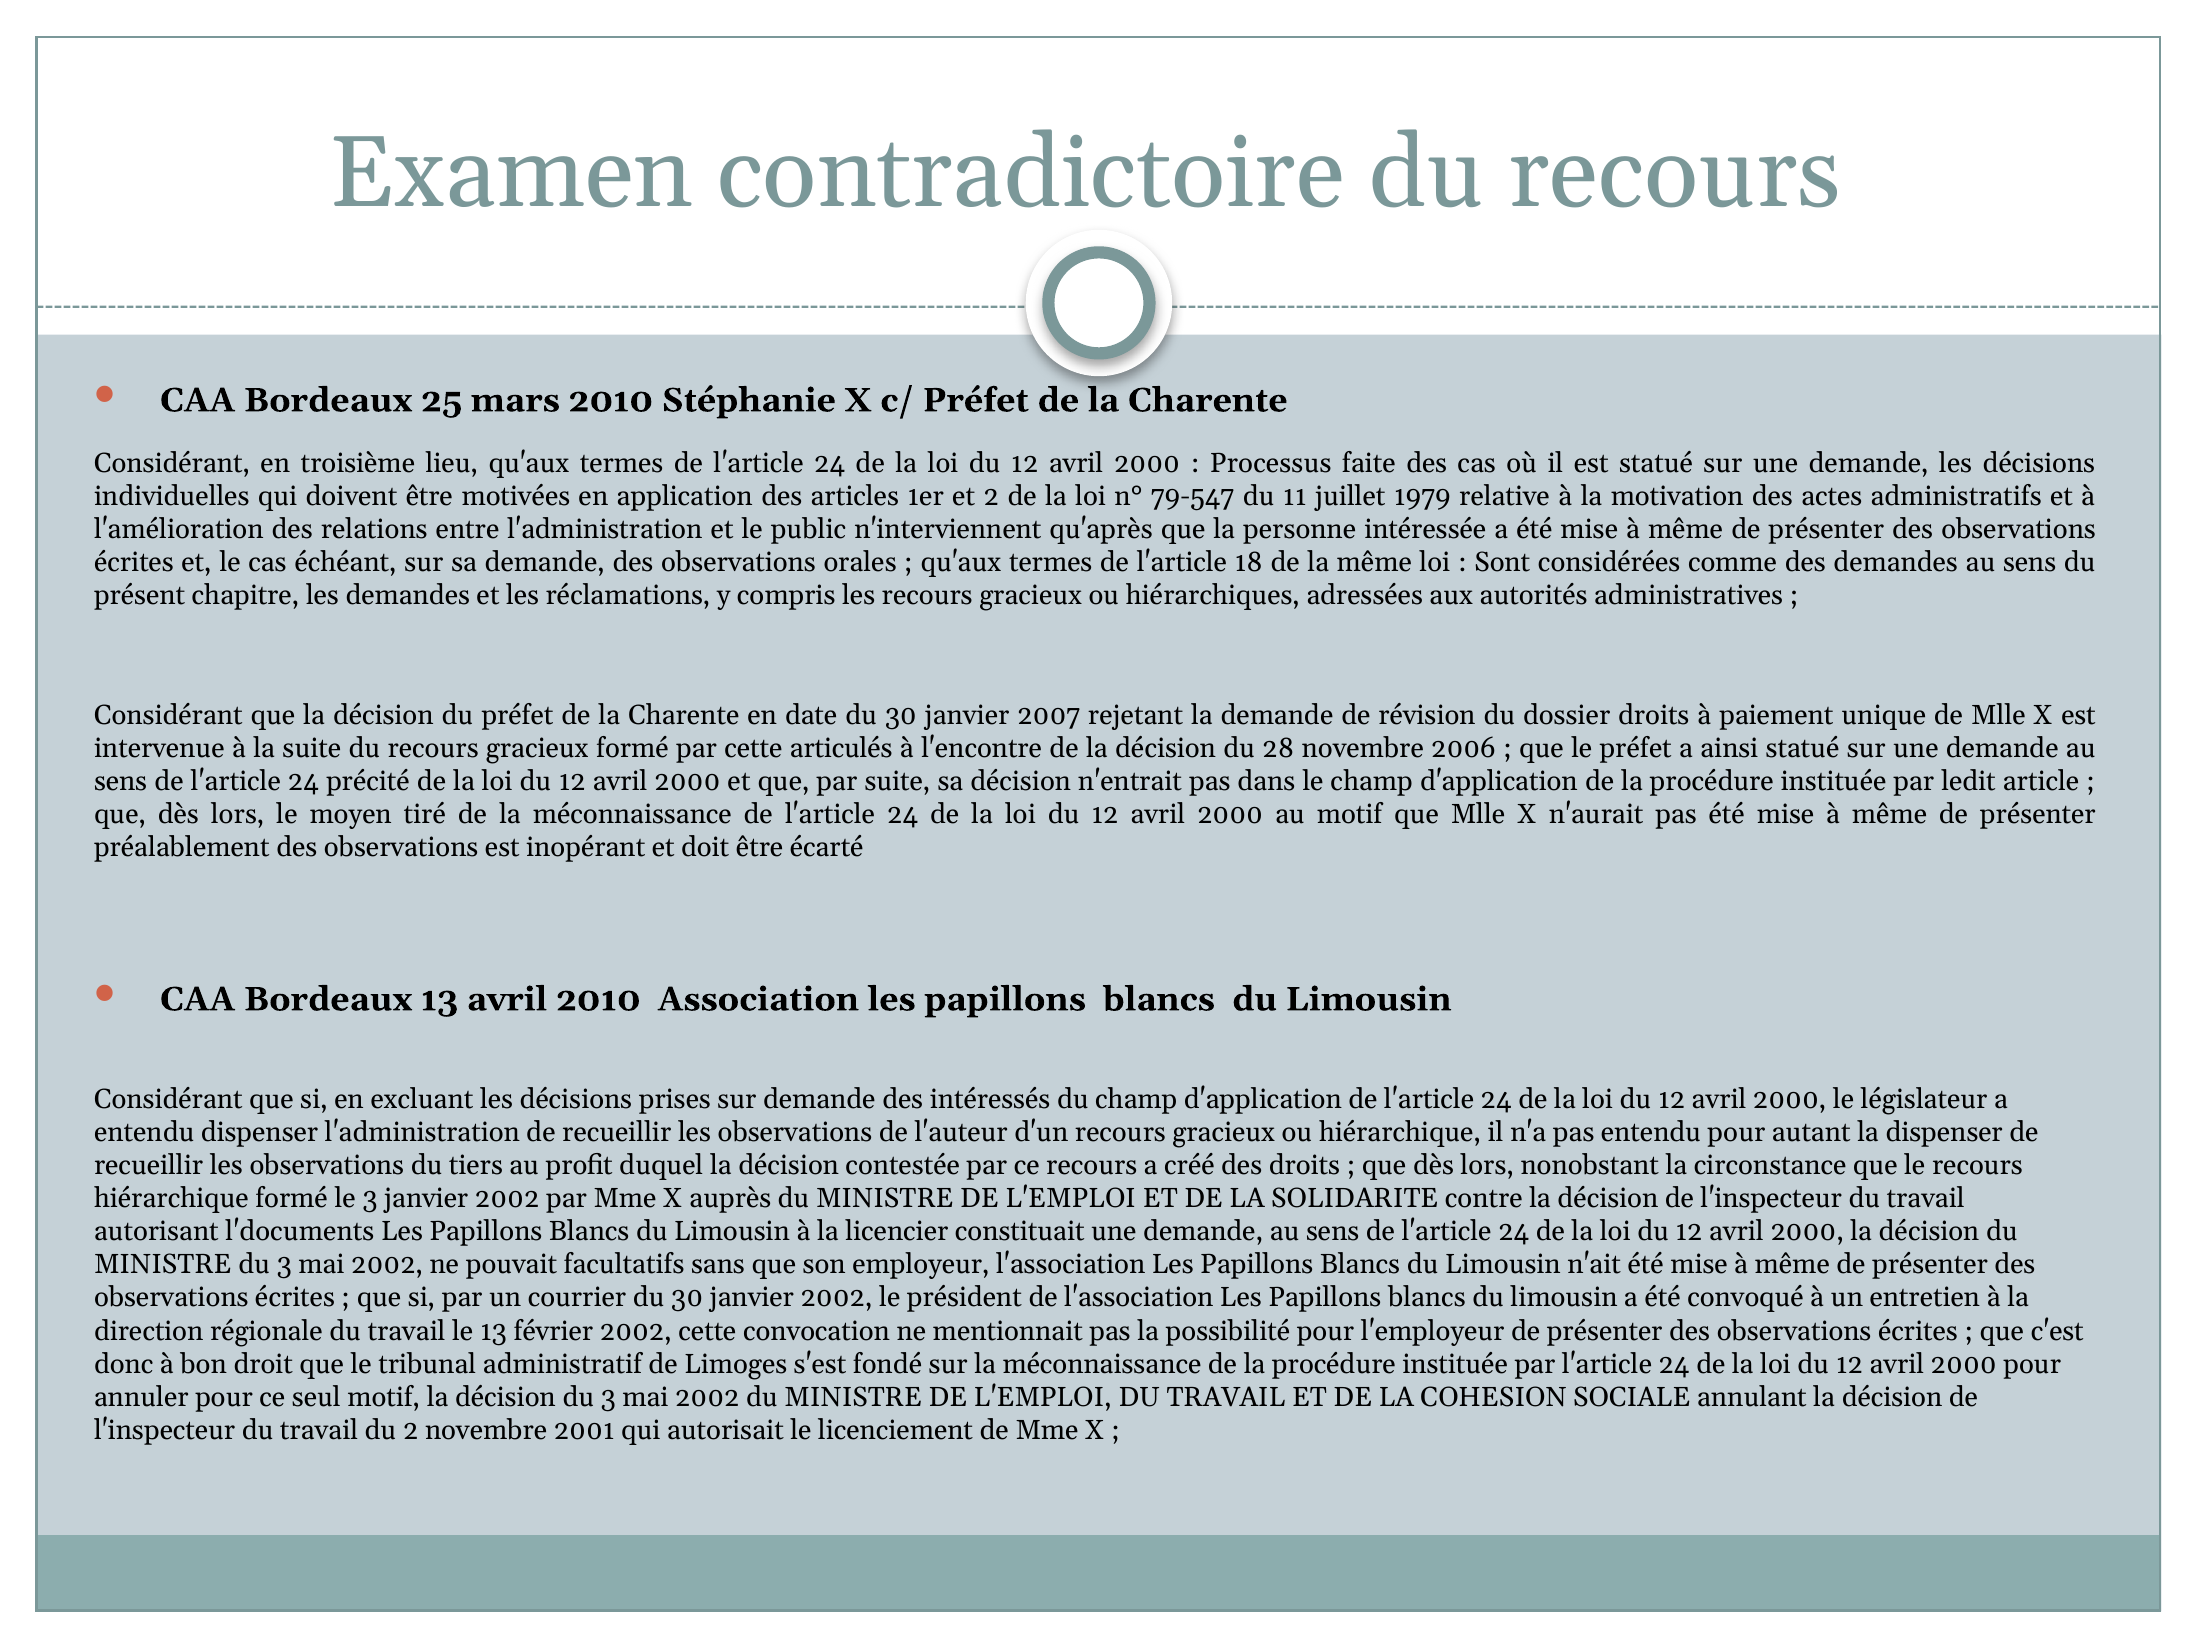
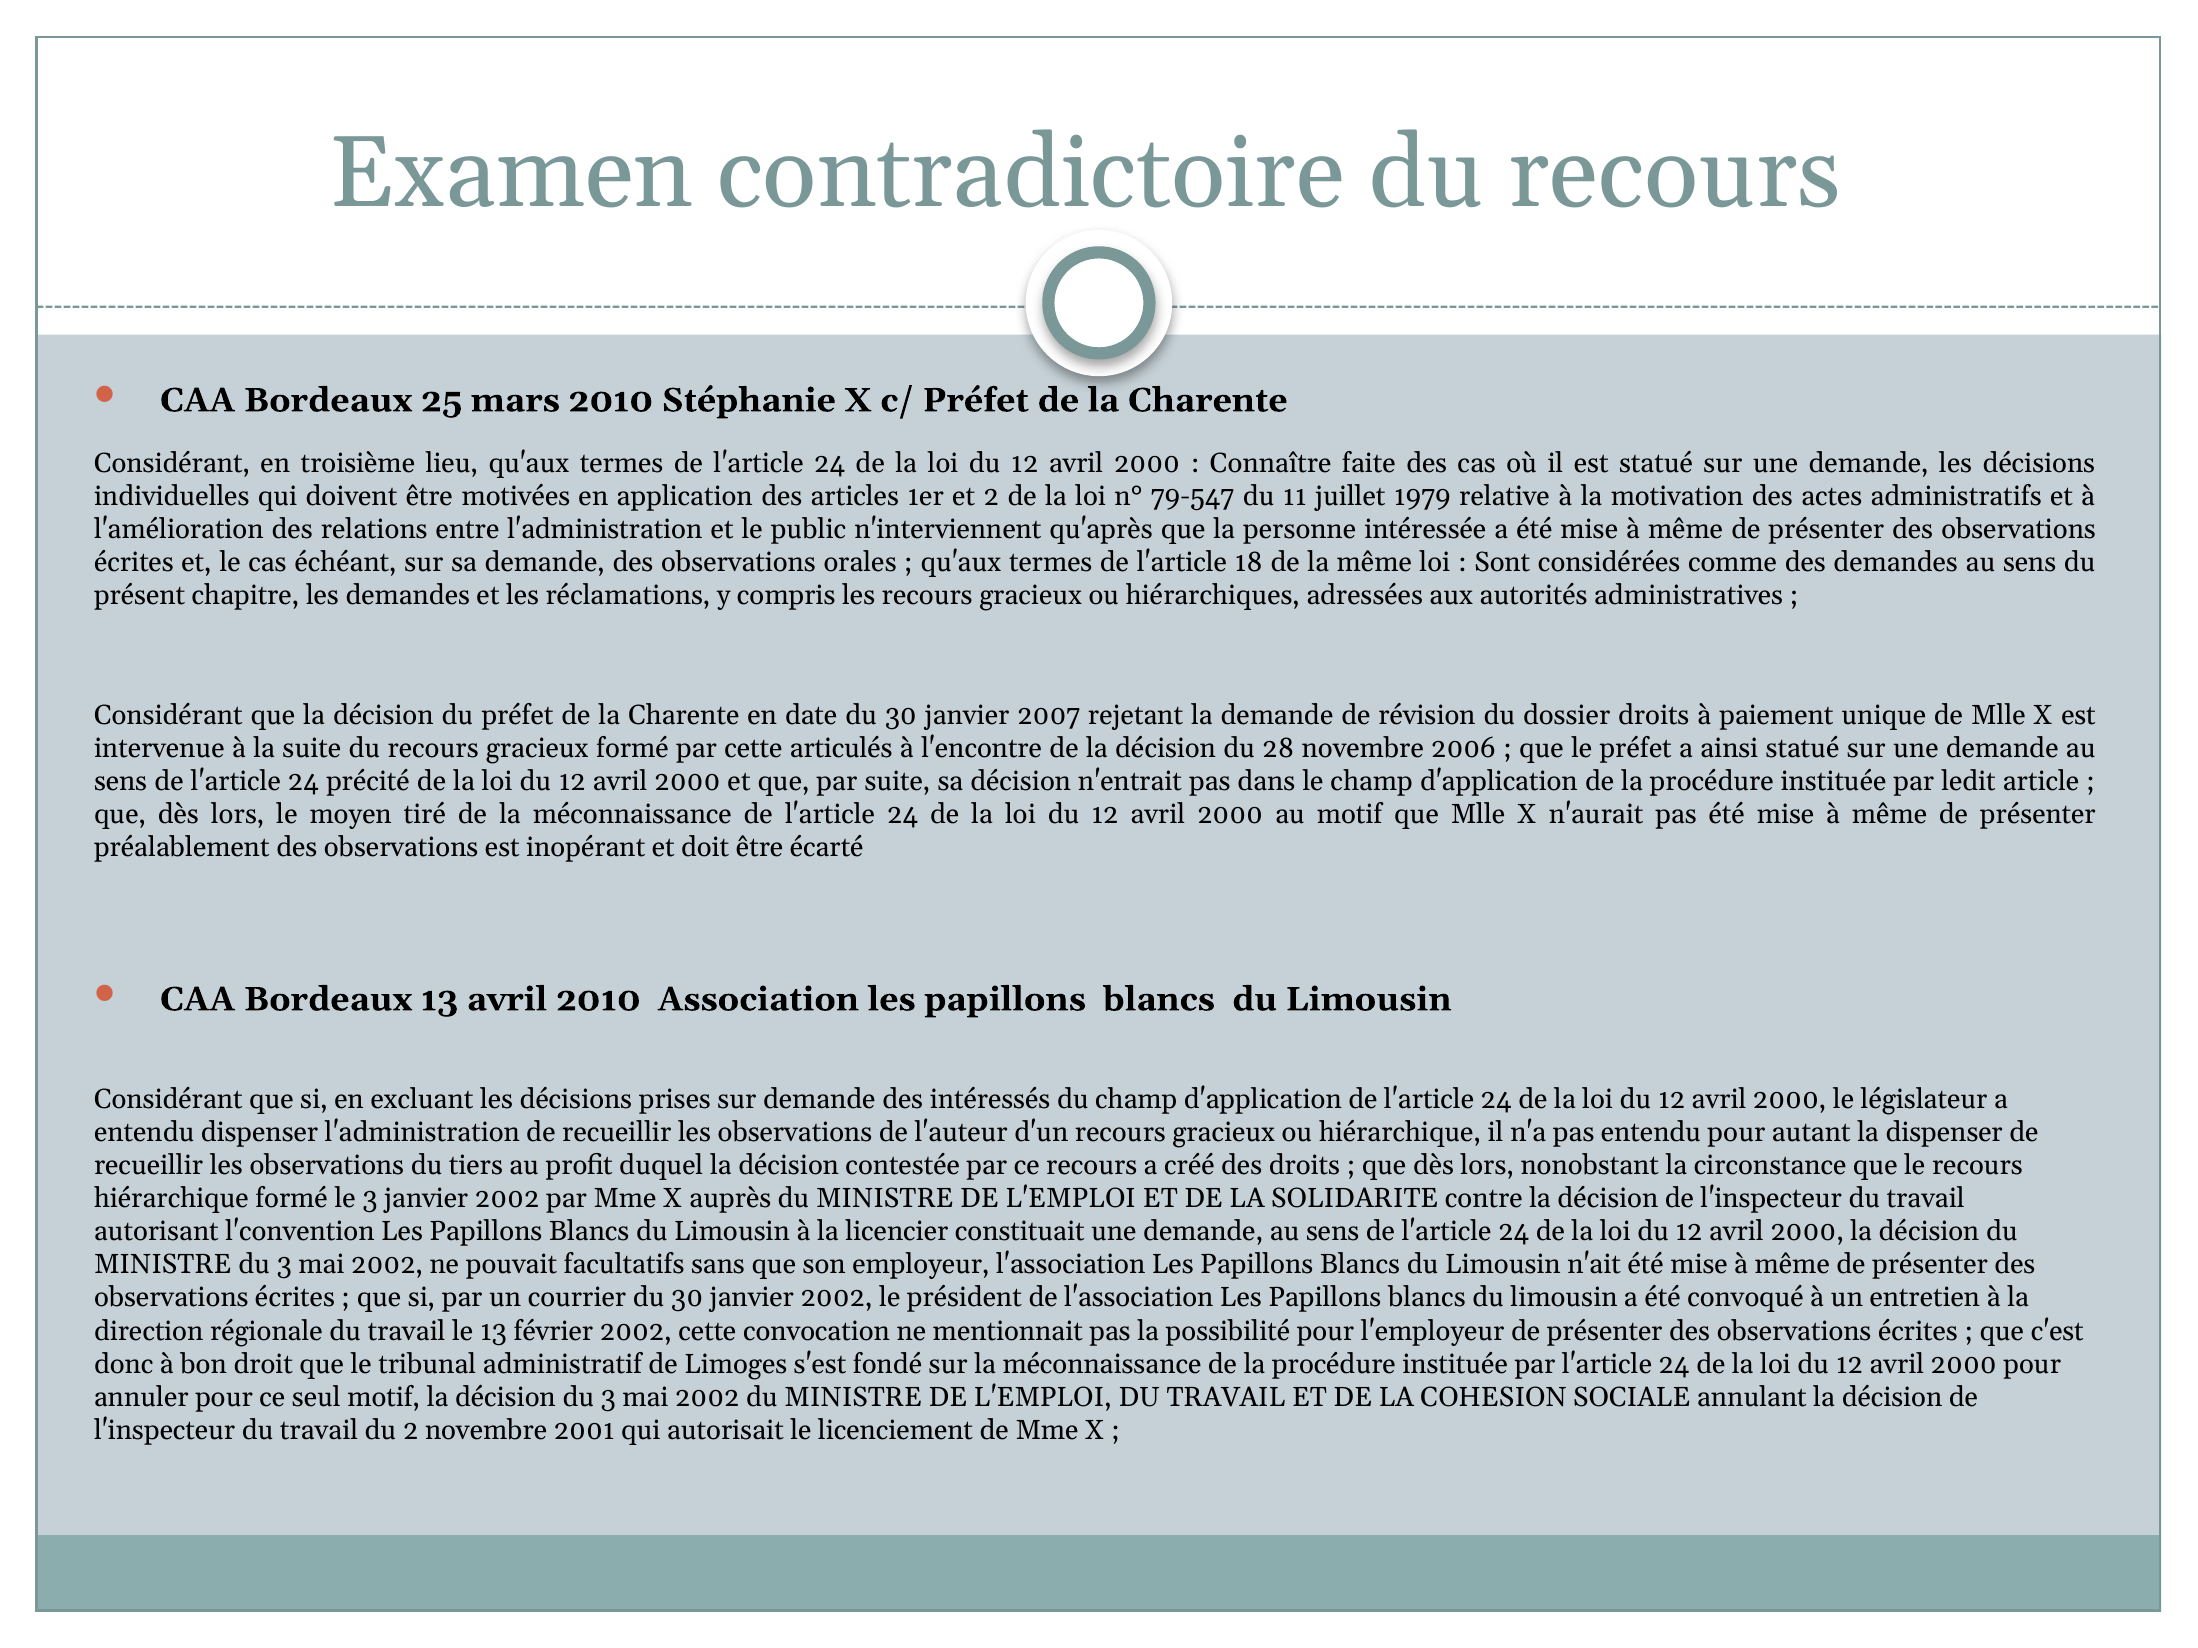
Processus: Processus -> Connaître
l'documents: l'documents -> l'convention
